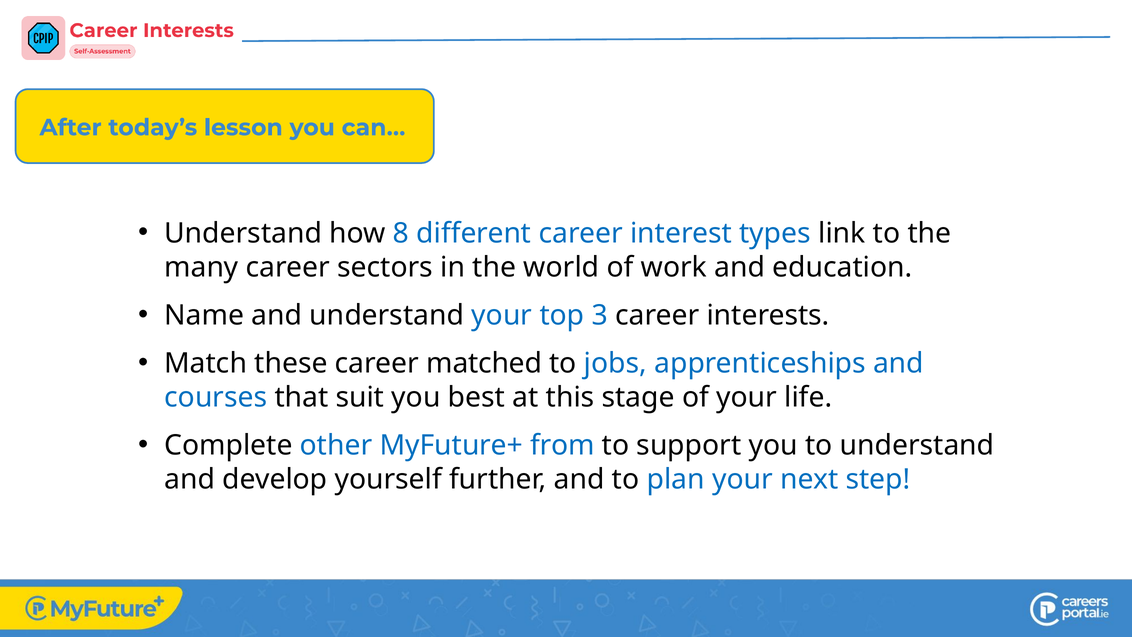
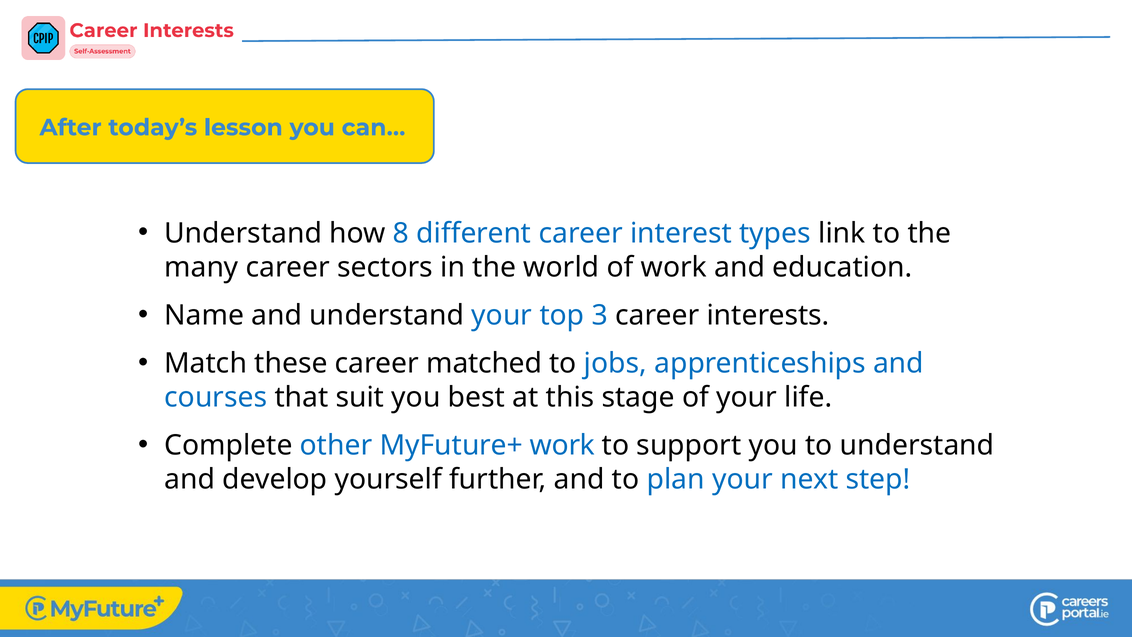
MyFuture+ from: from -> work
